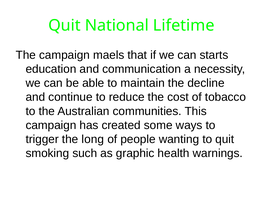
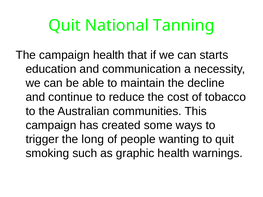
Lifetime: Lifetime -> Tanning
campaign maels: maels -> health
